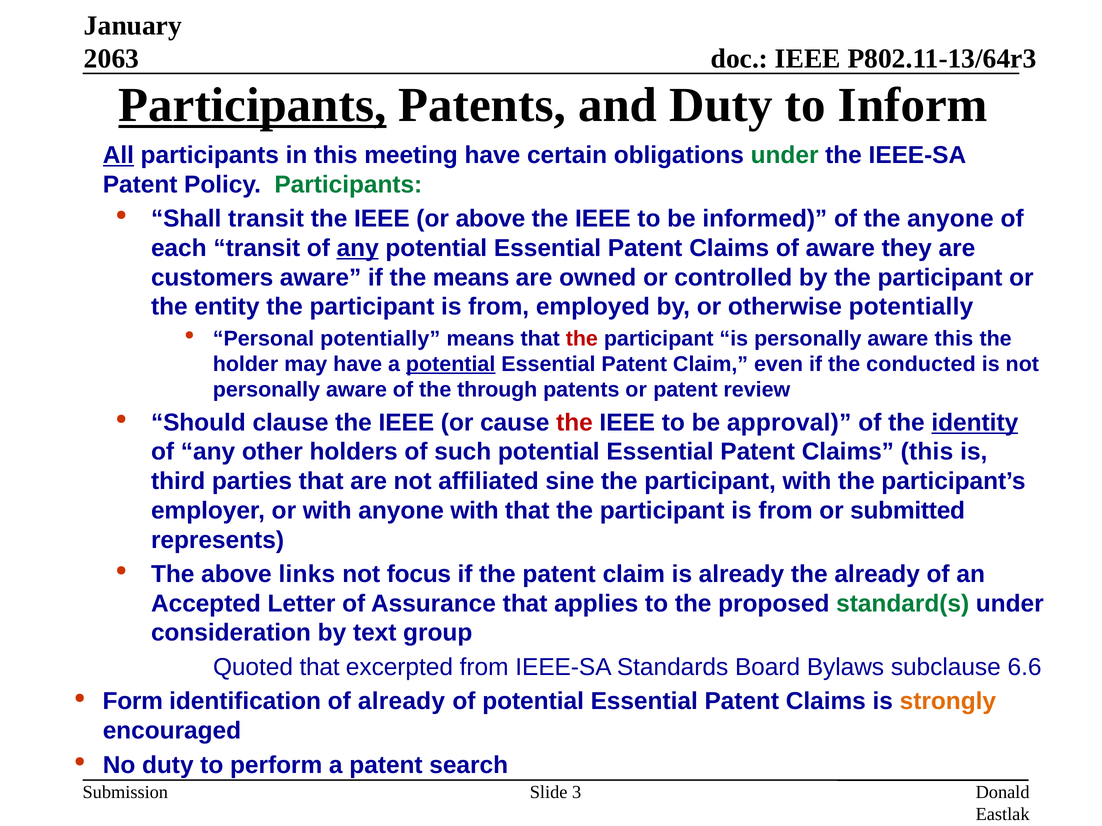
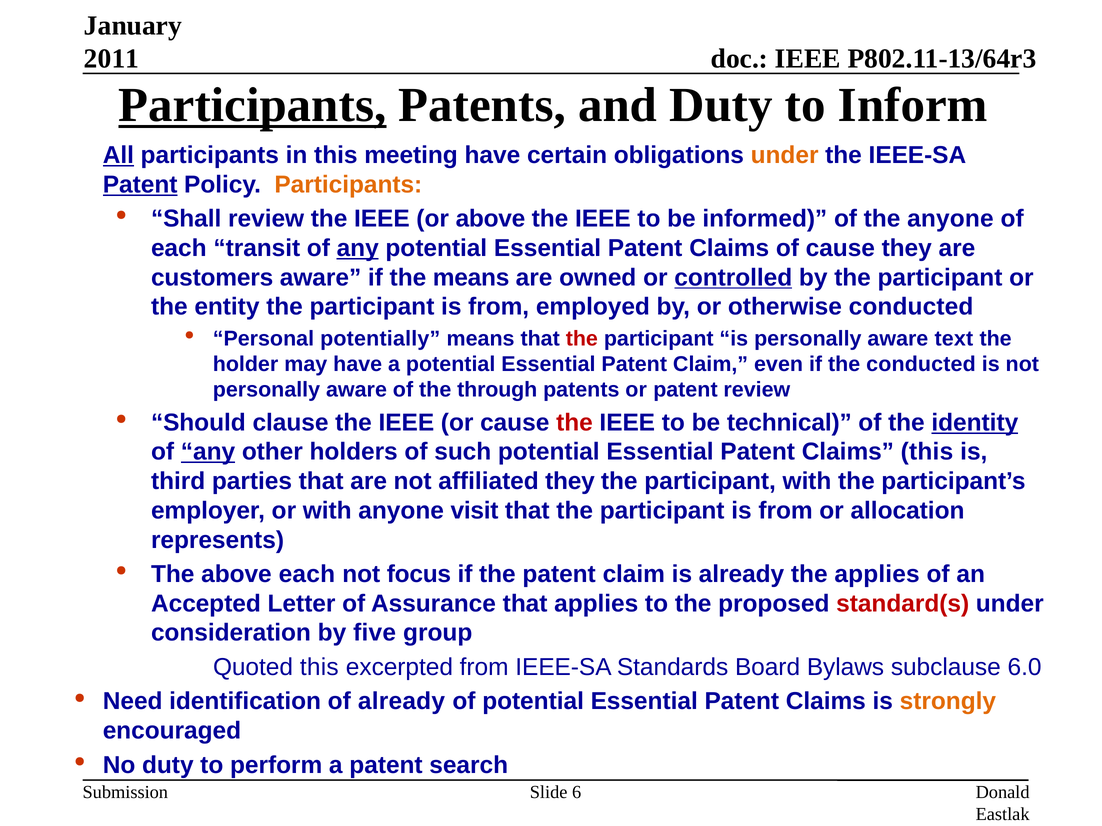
2063: 2063 -> 2011
under at (785, 155) colour: green -> orange
Patent at (140, 185) underline: none -> present
Participants at (348, 185) colour: green -> orange
Shall transit: transit -> review
of aware: aware -> cause
controlled underline: none -> present
otherwise potentially: potentially -> conducted
aware this: this -> text
potential at (451, 364) underline: present -> none
approval: approval -> technical
any at (208, 452) underline: none -> present
affiliated sine: sine -> they
anyone with: with -> visit
submitted: submitted -> allocation
above links: links -> each
the already: already -> applies
standard(s colour: green -> red
text: text -> five
Quoted that: that -> this
6.6: 6.6 -> 6.0
Form: Form -> Need
3: 3 -> 6
